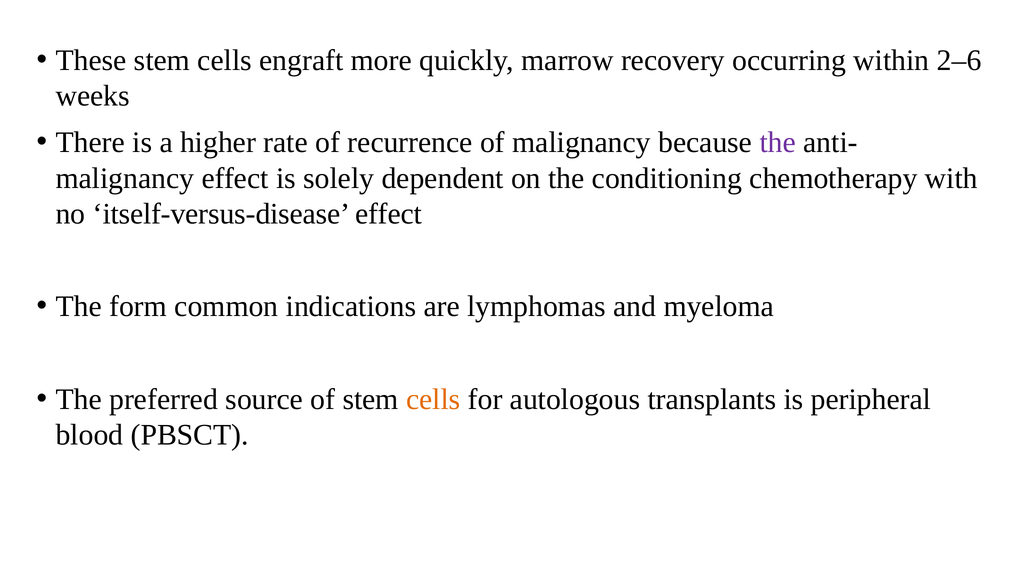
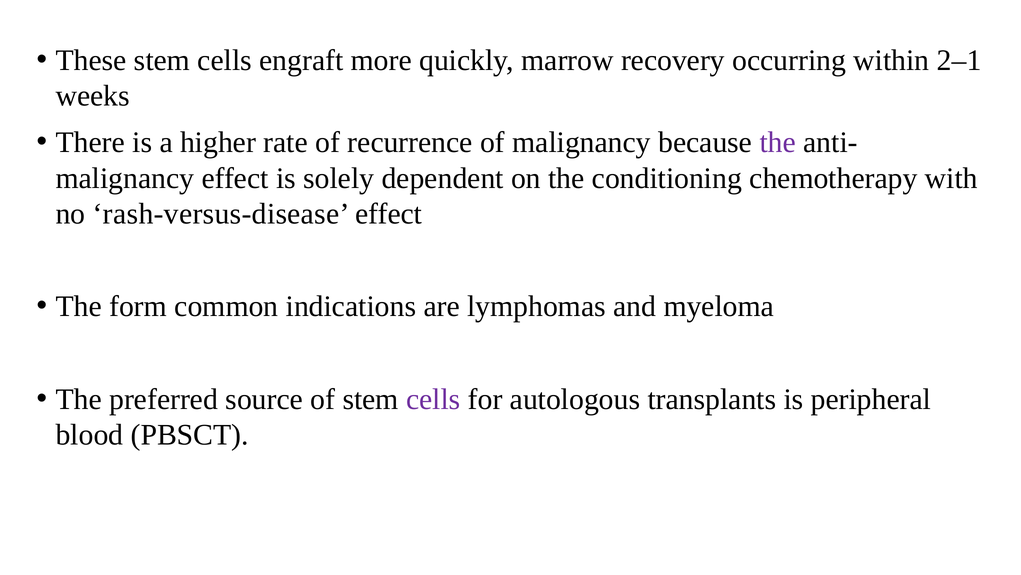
2–6: 2–6 -> 2–1
itself-versus-disease: itself-versus-disease -> rash-versus-disease
cells at (433, 399) colour: orange -> purple
